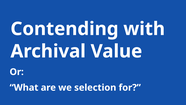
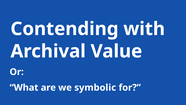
selection: selection -> symbolic
